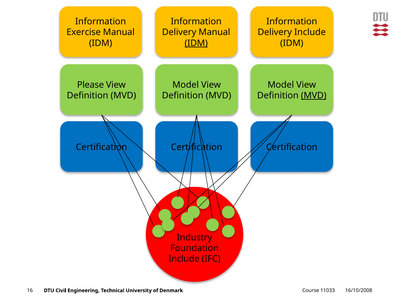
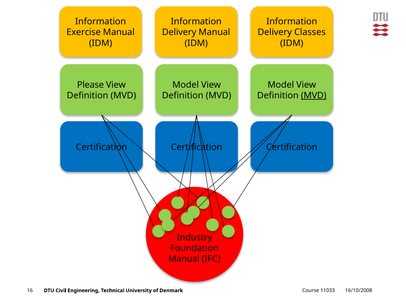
Delivery Include: Include -> Classes
IDM at (196, 43) underline: present -> none
Include at (184, 259): Include -> Manual
